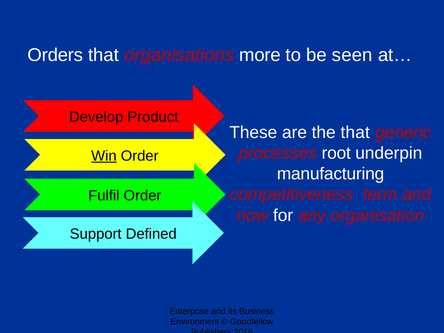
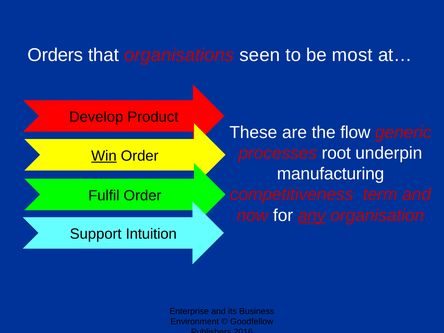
more: more -> seen
seen: seen -> most
the that: that -> flow
any underline: none -> present
Defined: Defined -> Intuition
